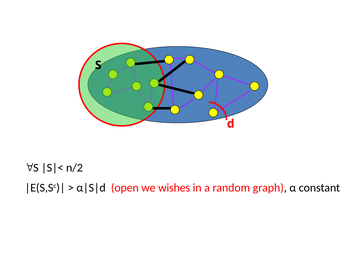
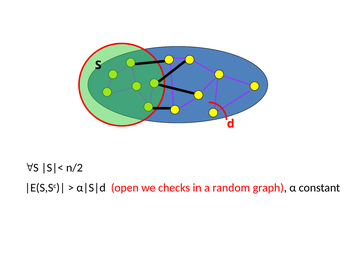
wishes: wishes -> checks
